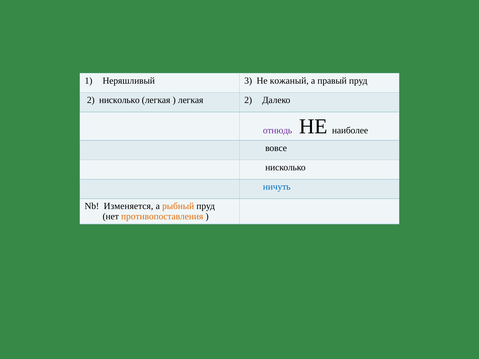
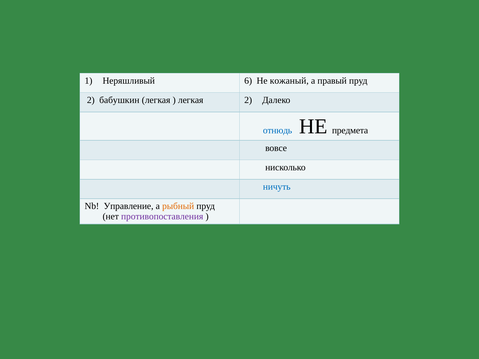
3: 3 -> 6
2 нисколько: нисколько -> бабушкин
отнюдь colour: purple -> blue
наиболее: наиболее -> предмета
Изменяется: Изменяется -> Управление
противопоставления colour: orange -> purple
